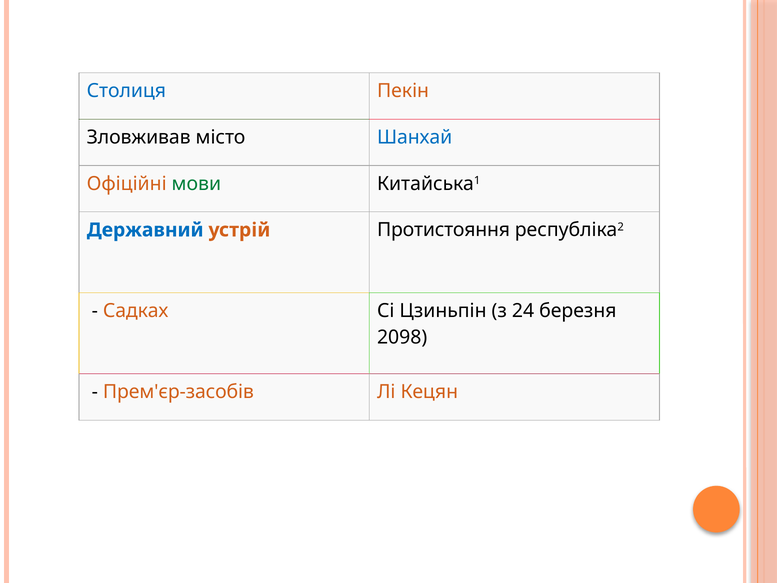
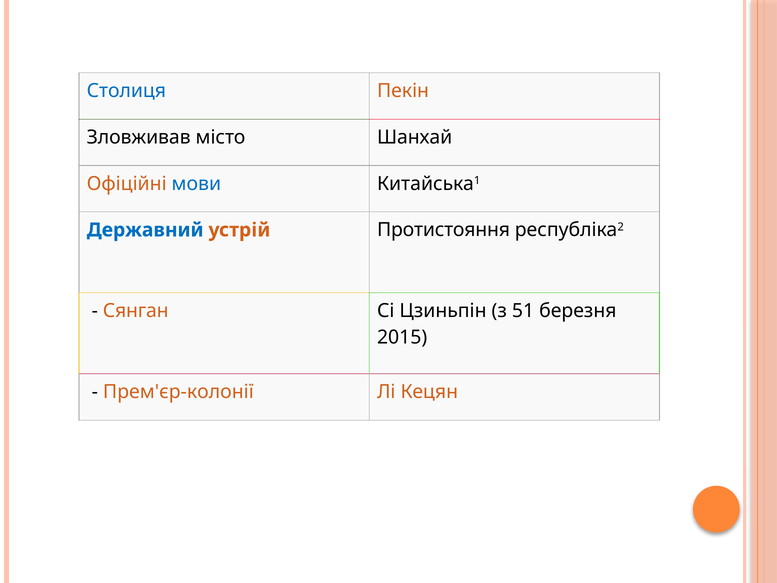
Шанхай colour: blue -> black
мови colour: green -> blue
Садках: Садках -> Сянган
24: 24 -> 51
2098: 2098 -> 2015
Прем'єр-засобів: Прем'єр-засобів -> Прем'єр-колонії
